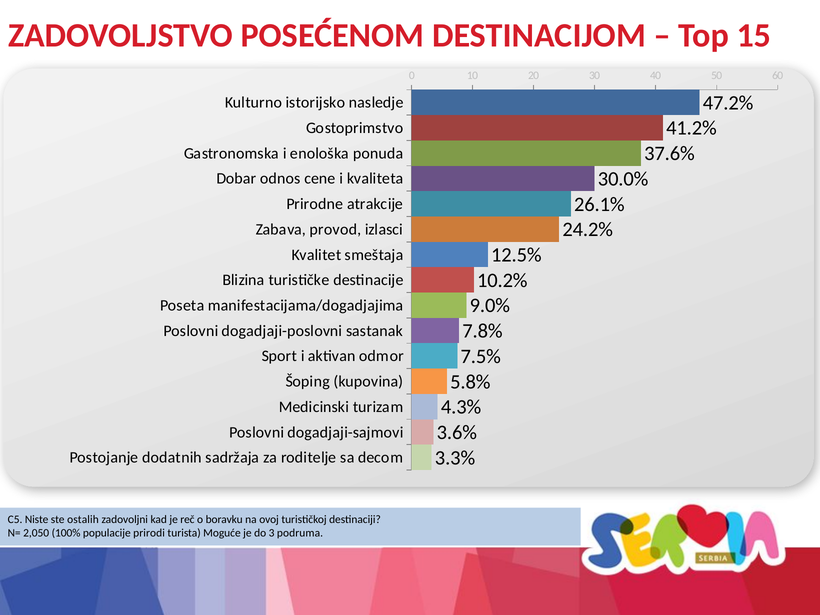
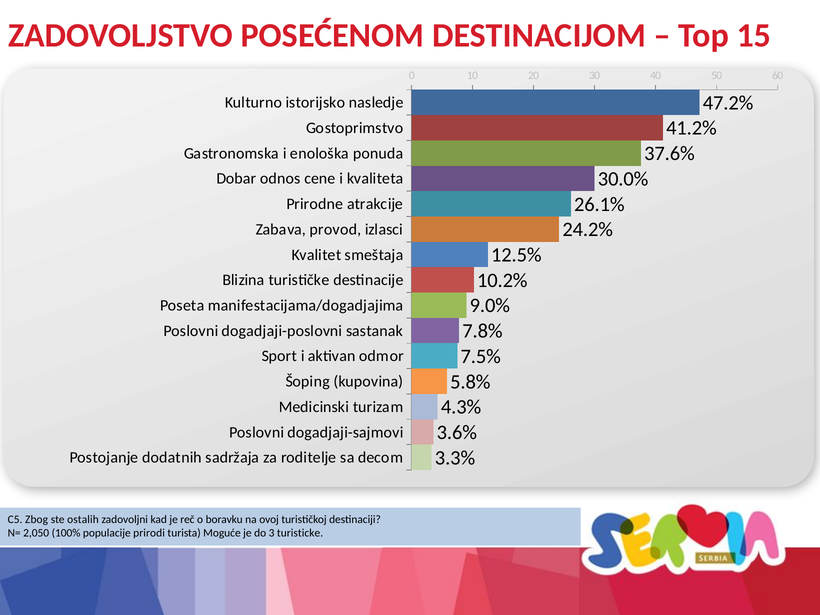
Niste: Niste -> Zbog
podruma: podruma -> turisticke
